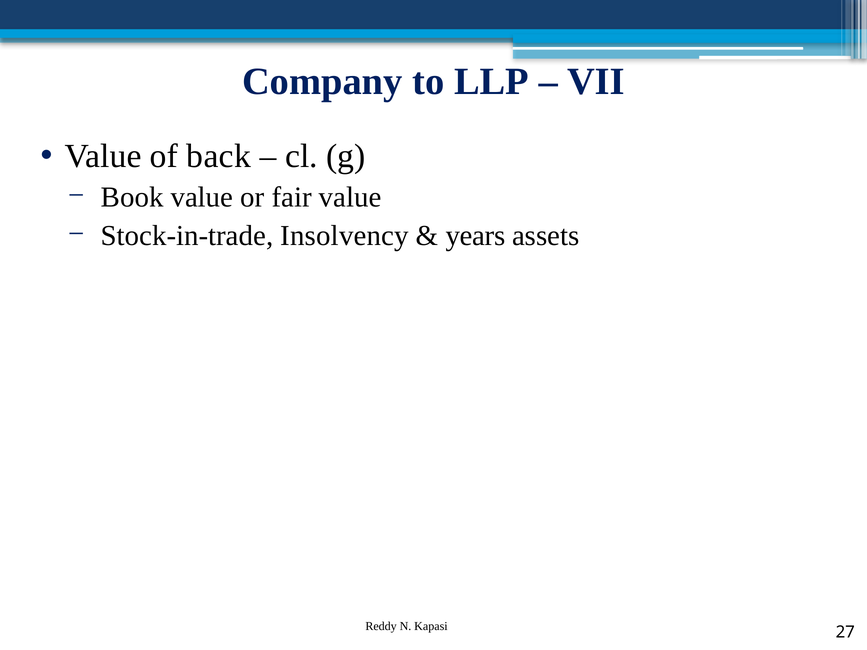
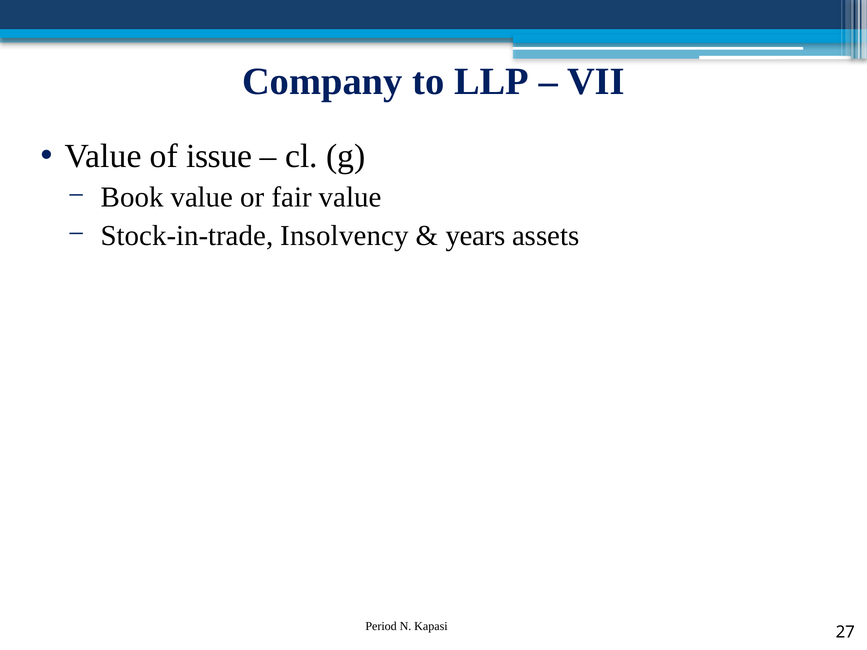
back: back -> issue
Reddy: Reddy -> Period
